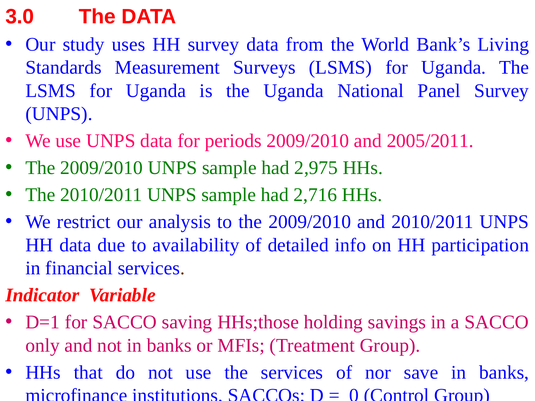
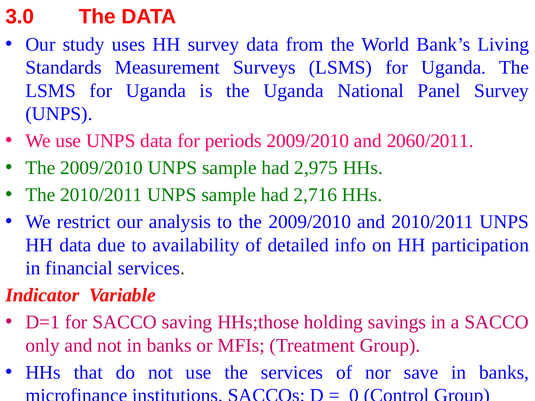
2005/2011: 2005/2011 -> 2060/2011
